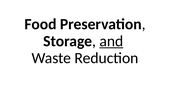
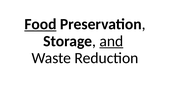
Food underline: none -> present
